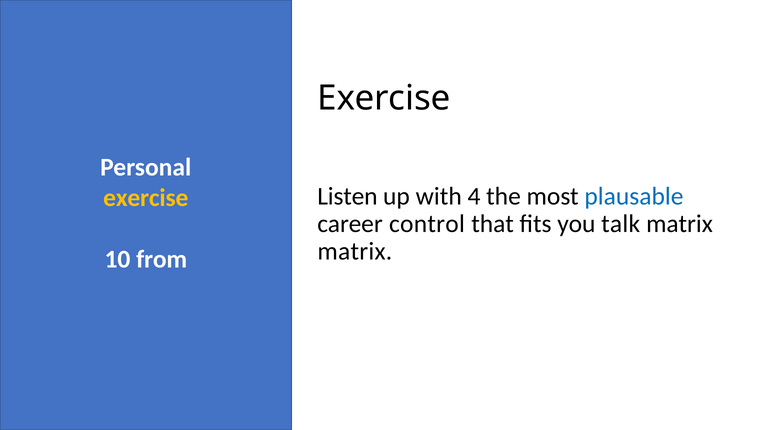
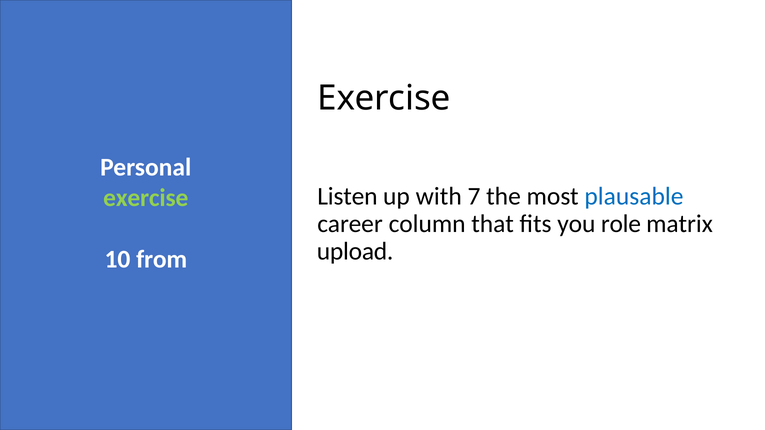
4: 4 -> 7
exercise at (146, 198) colour: yellow -> light green
control: control -> column
talk: talk -> role
matrix at (355, 251): matrix -> upload
